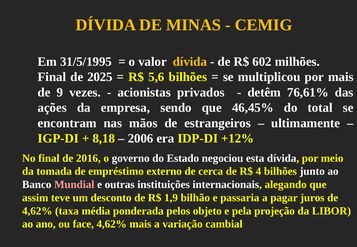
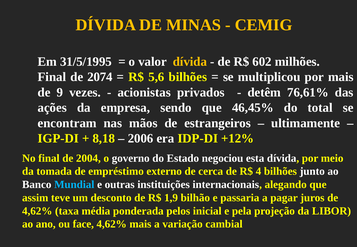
2025: 2025 -> 2074
2016: 2016 -> 2004
Mundial colour: pink -> light blue
objeto: objeto -> inicial
